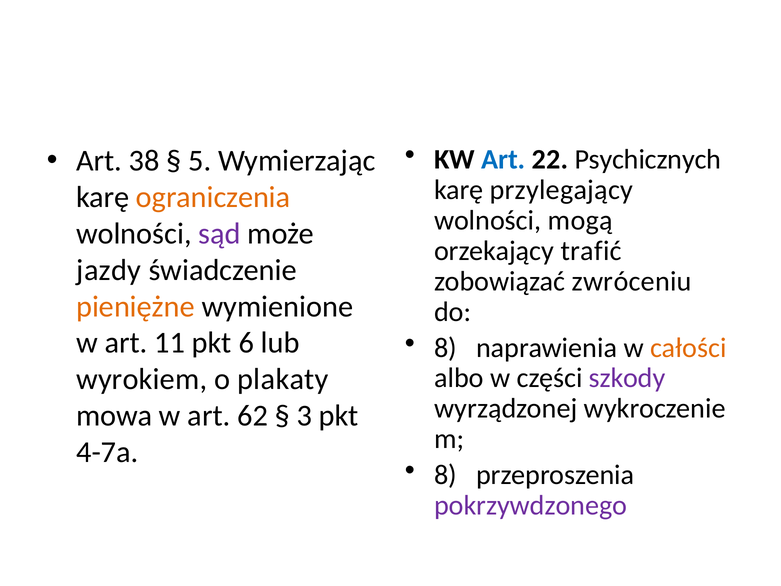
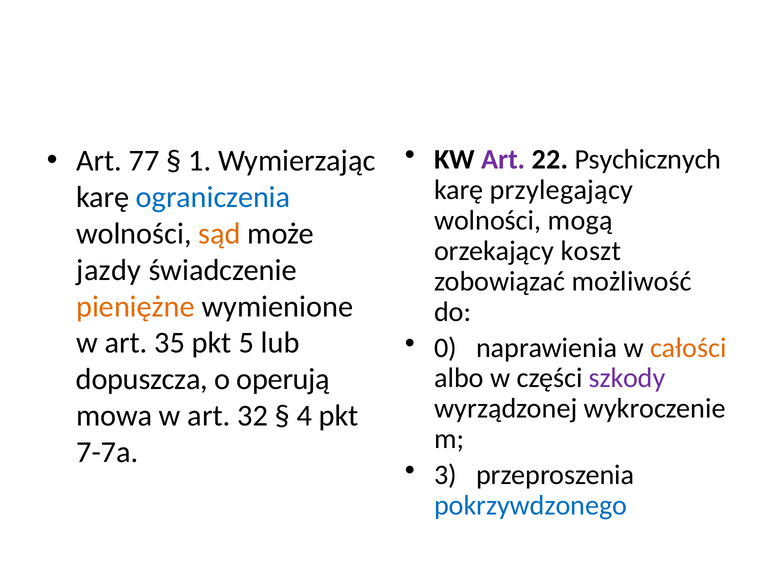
Art at (503, 159) colour: blue -> purple
38: 38 -> 77
5: 5 -> 1
ograniczenia colour: orange -> blue
sąd colour: purple -> orange
trafić: trafić -> koszt
zwróceniu: zwróceniu -> możliwość
8 at (446, 348): 8 -> 0
11: 11 -> 35
6: 6 -> 5
wyrokiem: wyrokiem -> dopuszcza
plakaty: plakaty -> operują
62: 62 -> 32
3: 3 -> 4
4-7a: 4-7a -> 7-7a
8 at (446, 475): 8 -> 3
pokrzywdzonego colour: purple -> blue
